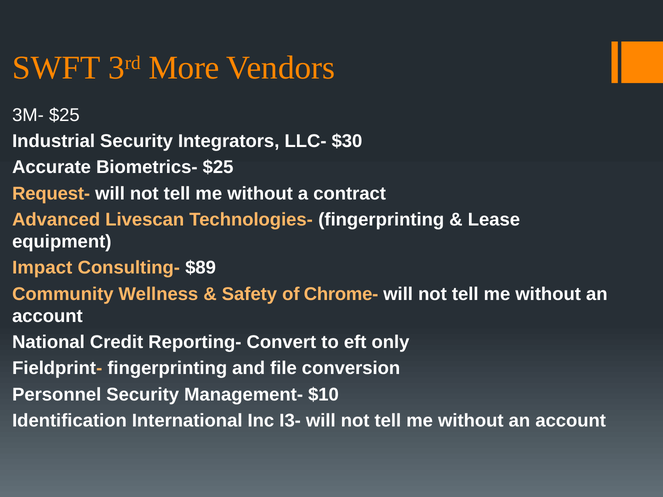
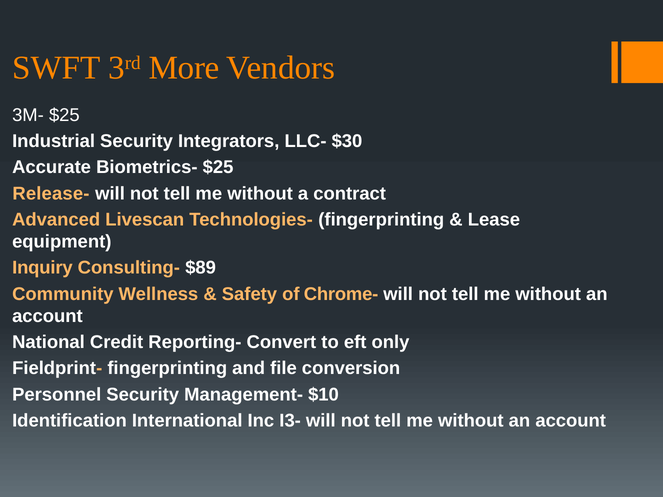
Request-: Request- -> Release-
Impact: Impact -> Inquiry
